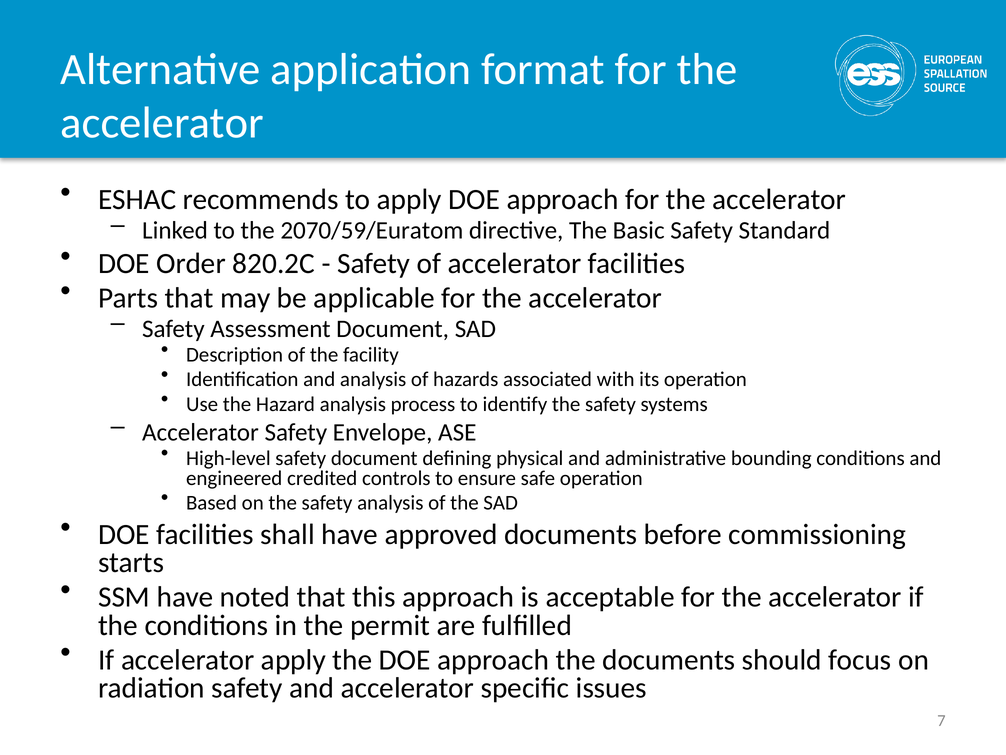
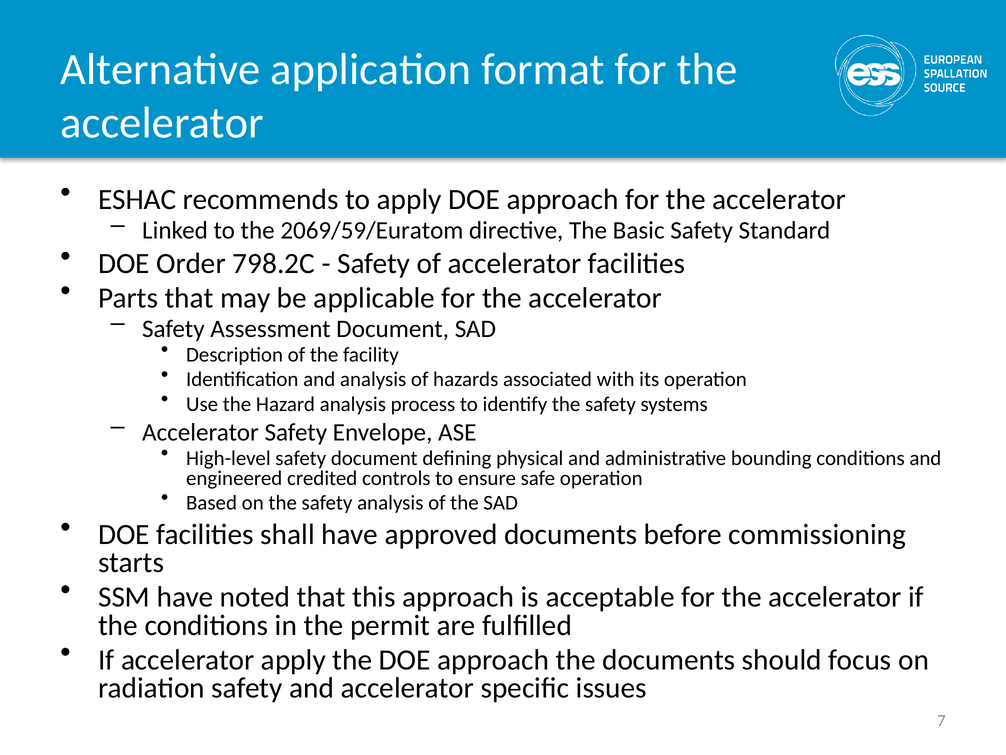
2070/59/Euratom: 2070/59/Euratom -> 2069/59/Euratom
820.2C: 820.2C -> 798.2C
